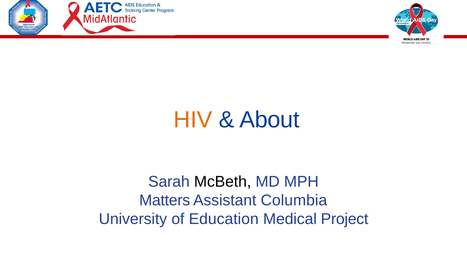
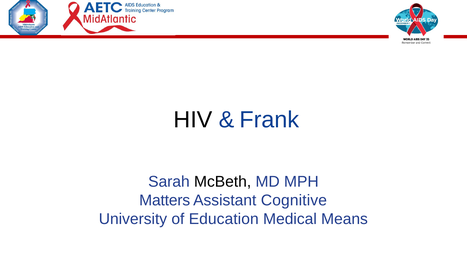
HIV colour: orange -> black
About: About -> Frank
Columbia: Columbia -> Cognitive
Project: Project -> Means
